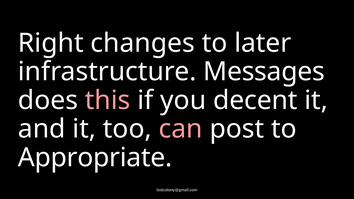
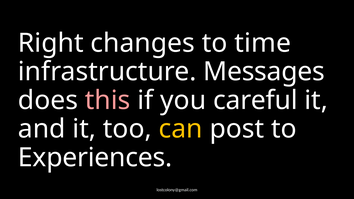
later: later -> time
decent: decent -> careful
can colour: pink -> yellow
Appropriate: Appropriate -> Experiences
